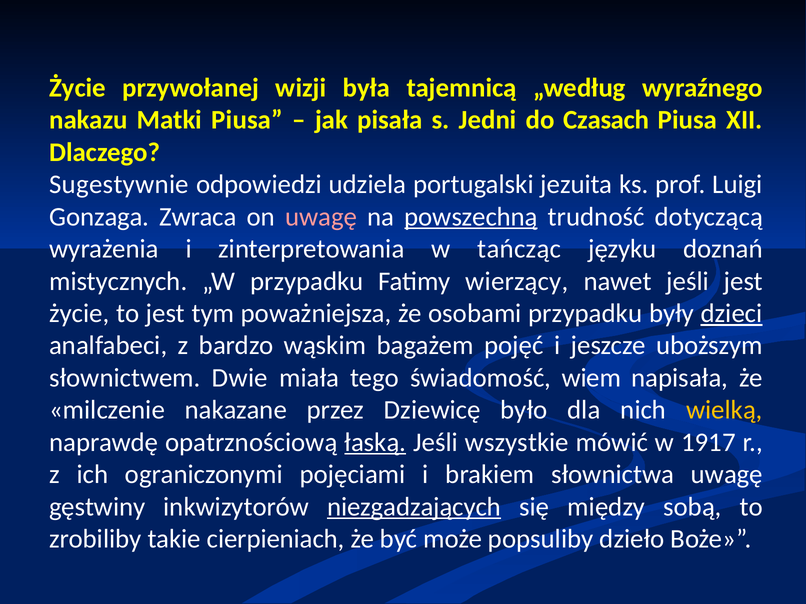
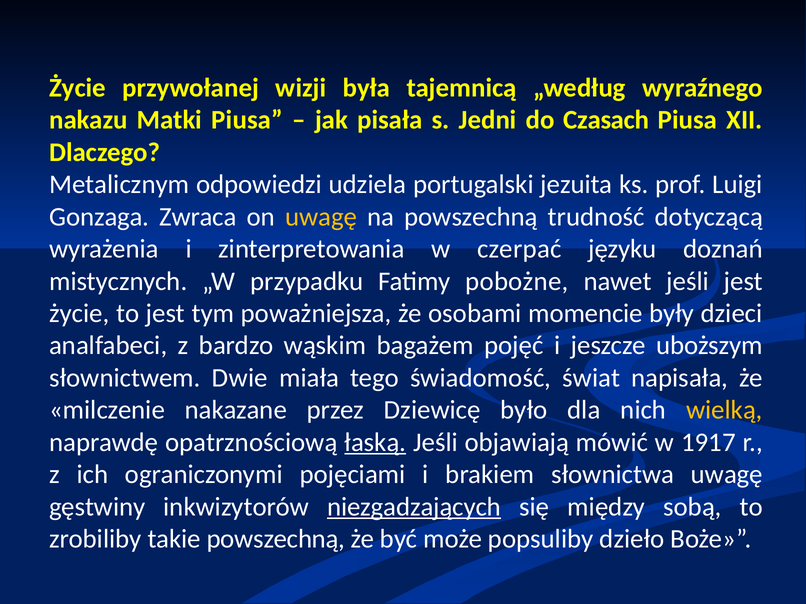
Sugestywnie: Sugestywnie -> Metalicznym
uwagę at (321, 217) colour: pink -> yellow
powszechną at (471, 217) underline: present -> none
tańcząc: tańcząc -> czerpać
wierzący: wierzący -> pobożne
osobami przypadku: przypadku -> momencie
dzieci underline: present -> none
wiem: wiem -> świat
wszystkie: wszystkie -> objawiają
takie cierpieniach: cierpieniach -> powszechną
